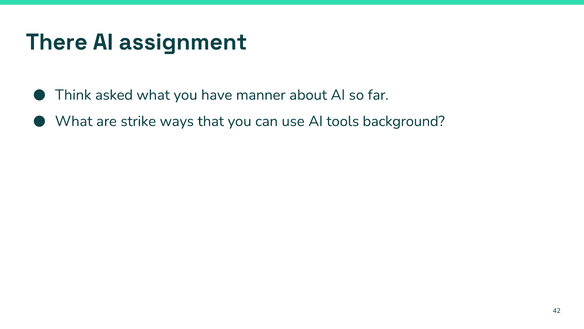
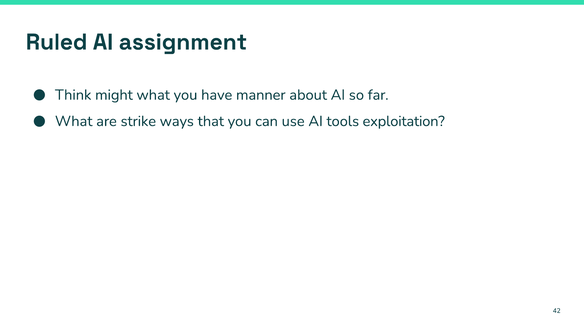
There: There -> Ruled
asked: asked -> might
background: background -> exploitation
